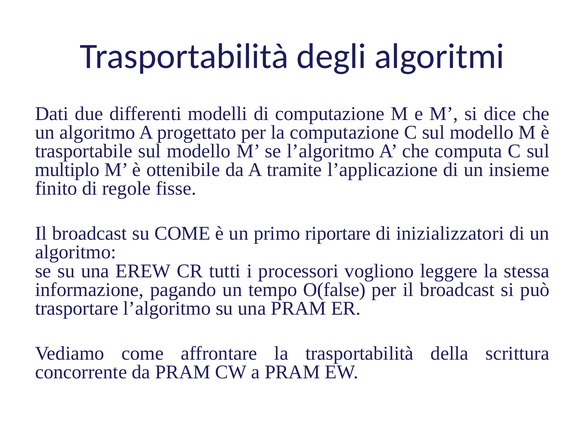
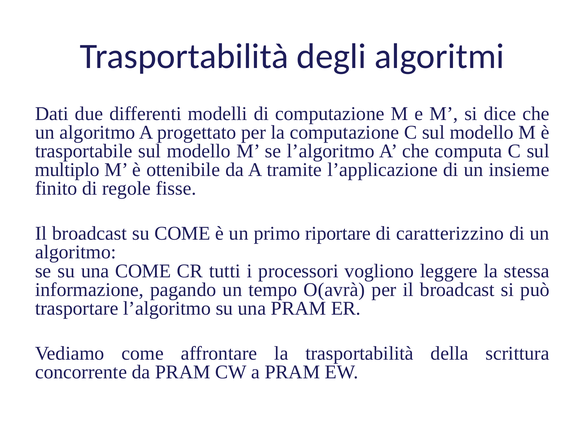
inizializzatori: inizializzatori -> caratterizzino
una EREW: EREW -> COME
O(false: O(false -> O(avrà
